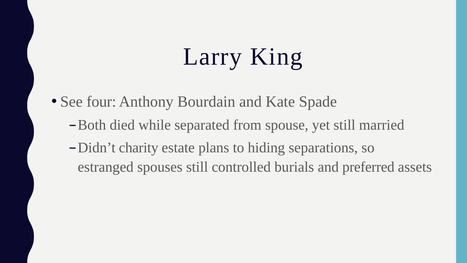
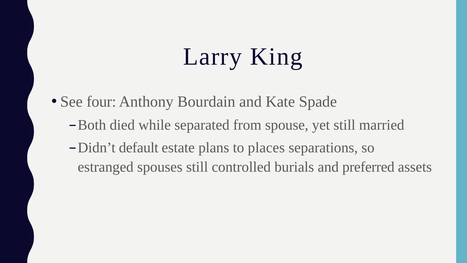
charity: charity -> default
hiding: hiding -> places
